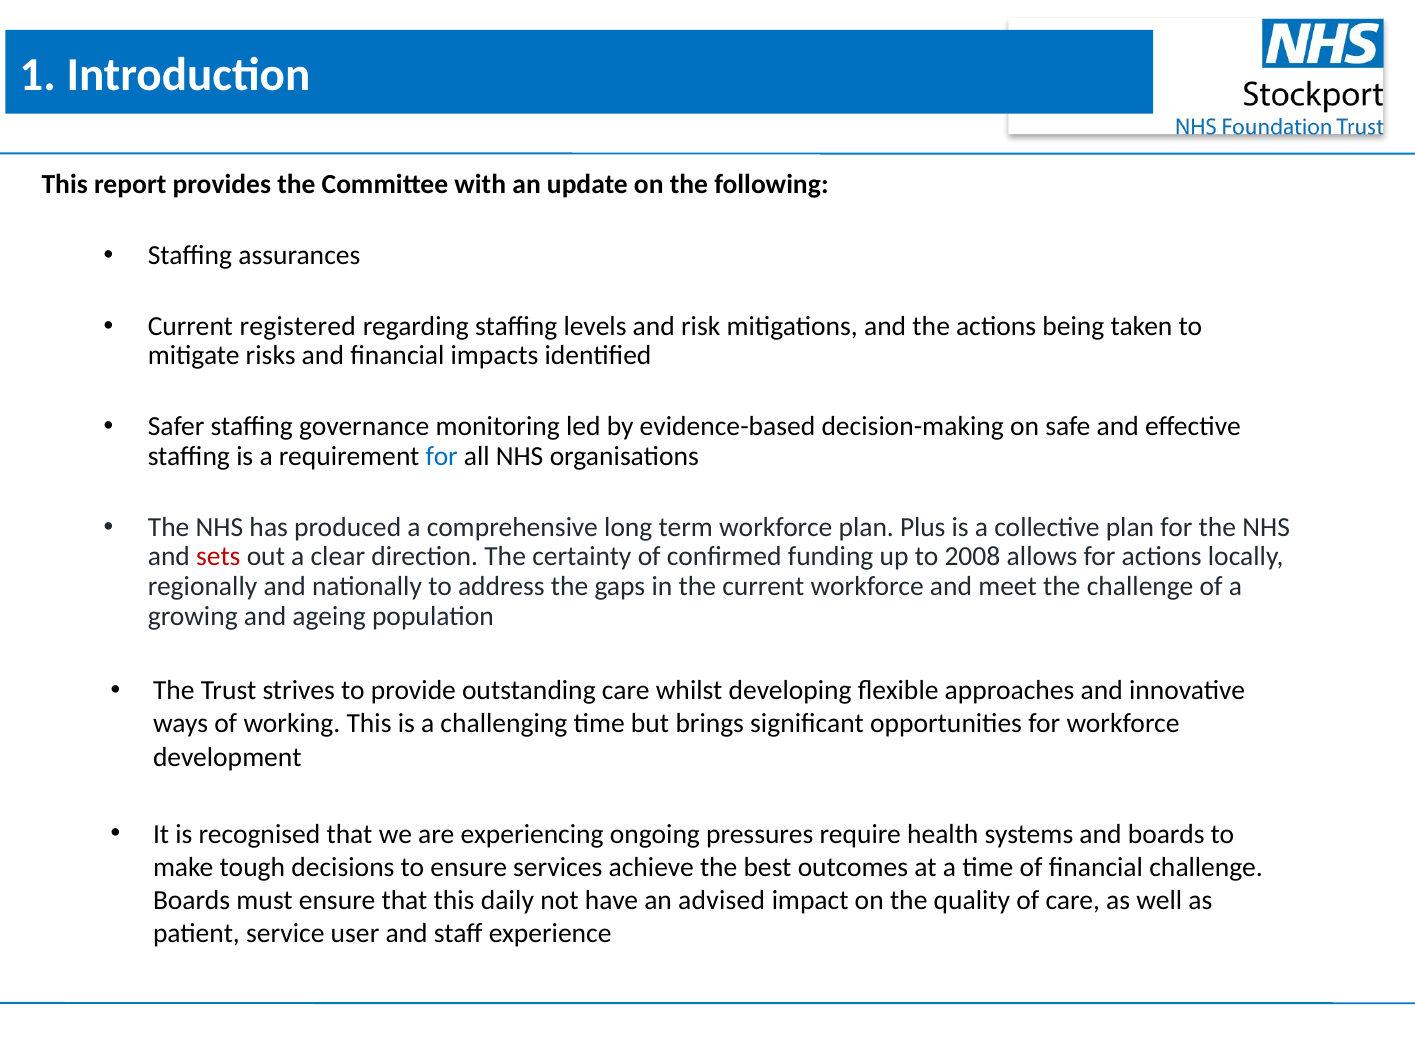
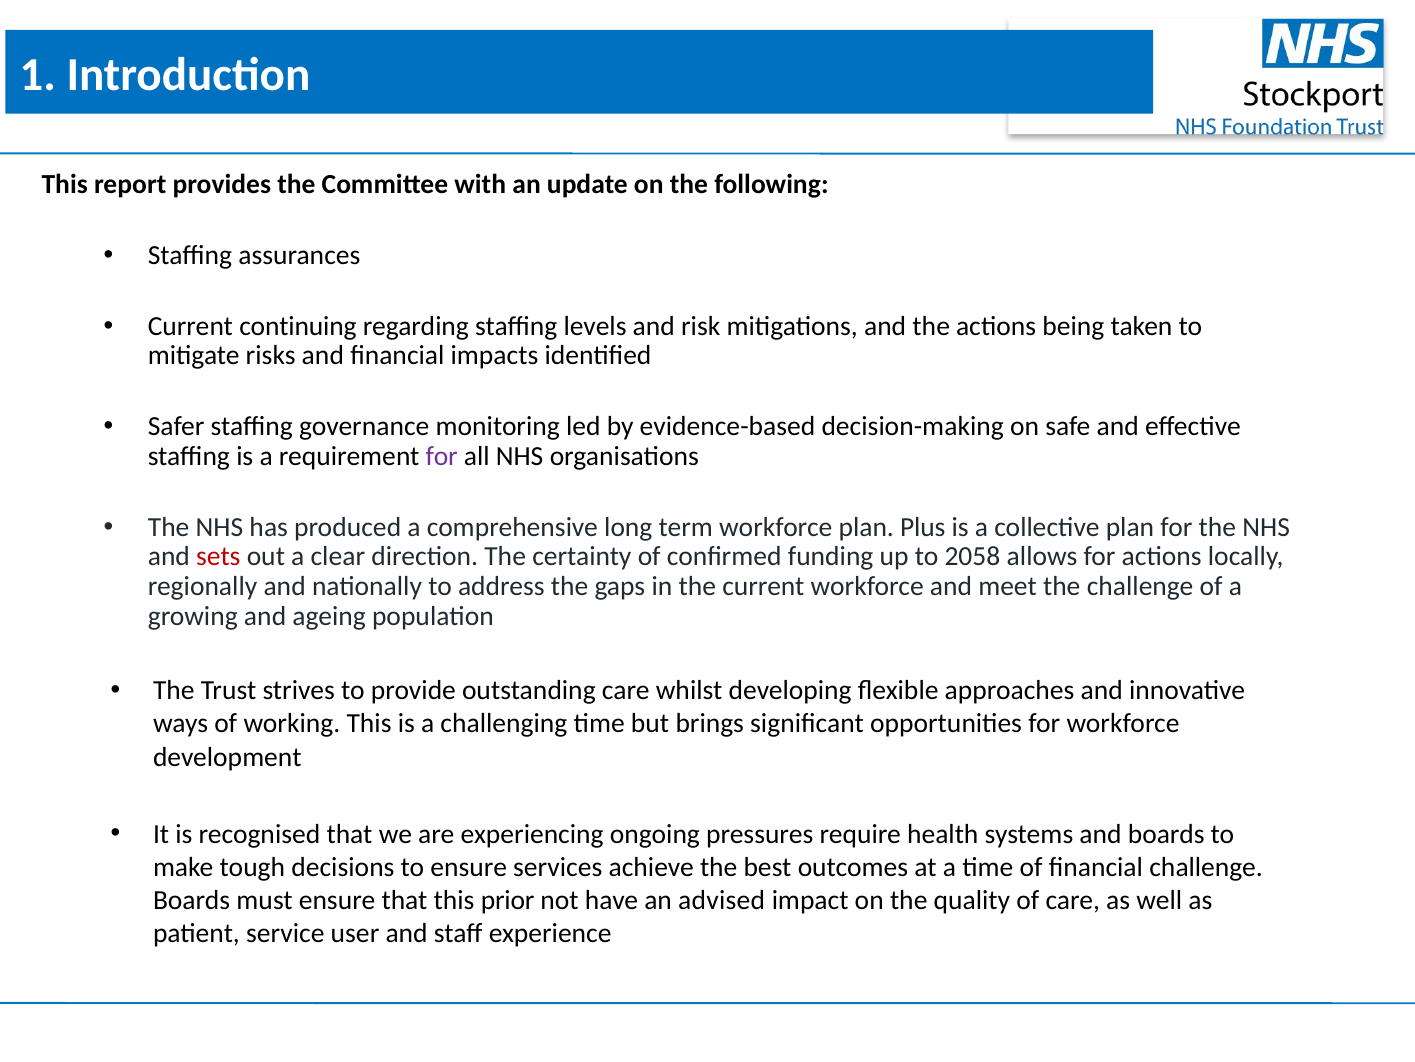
registered: registered -> continuing
for at (442, 456) colour: blue -> purple
2008: 2008 -> 2058
daily: daily -> prior
